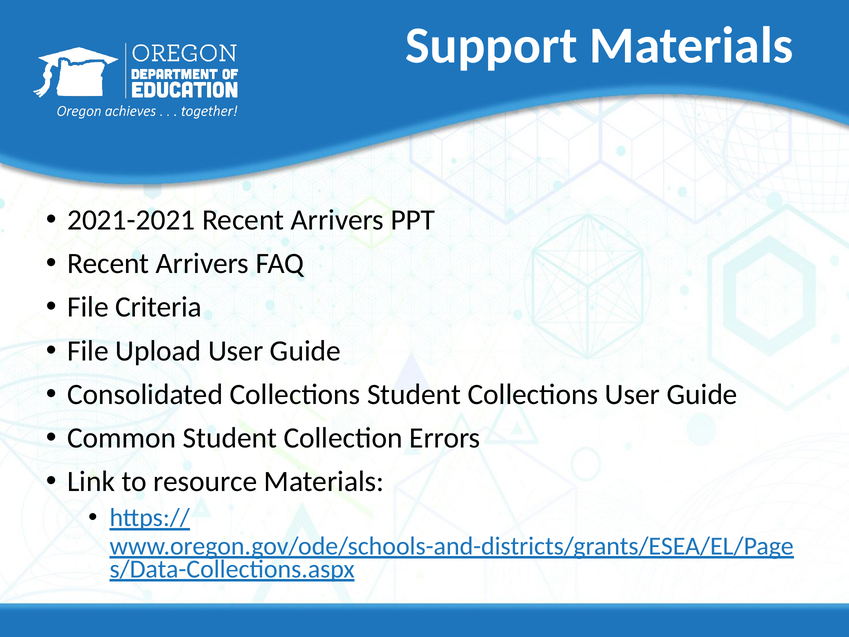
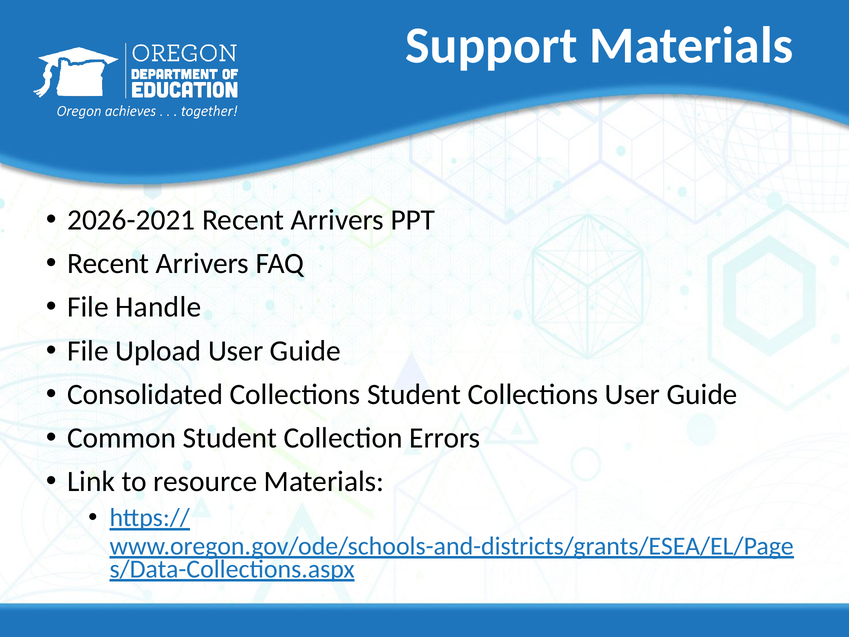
2021-2021: 2021-2021 -> 2026-2021
Criteria: Criteria -> Handle
